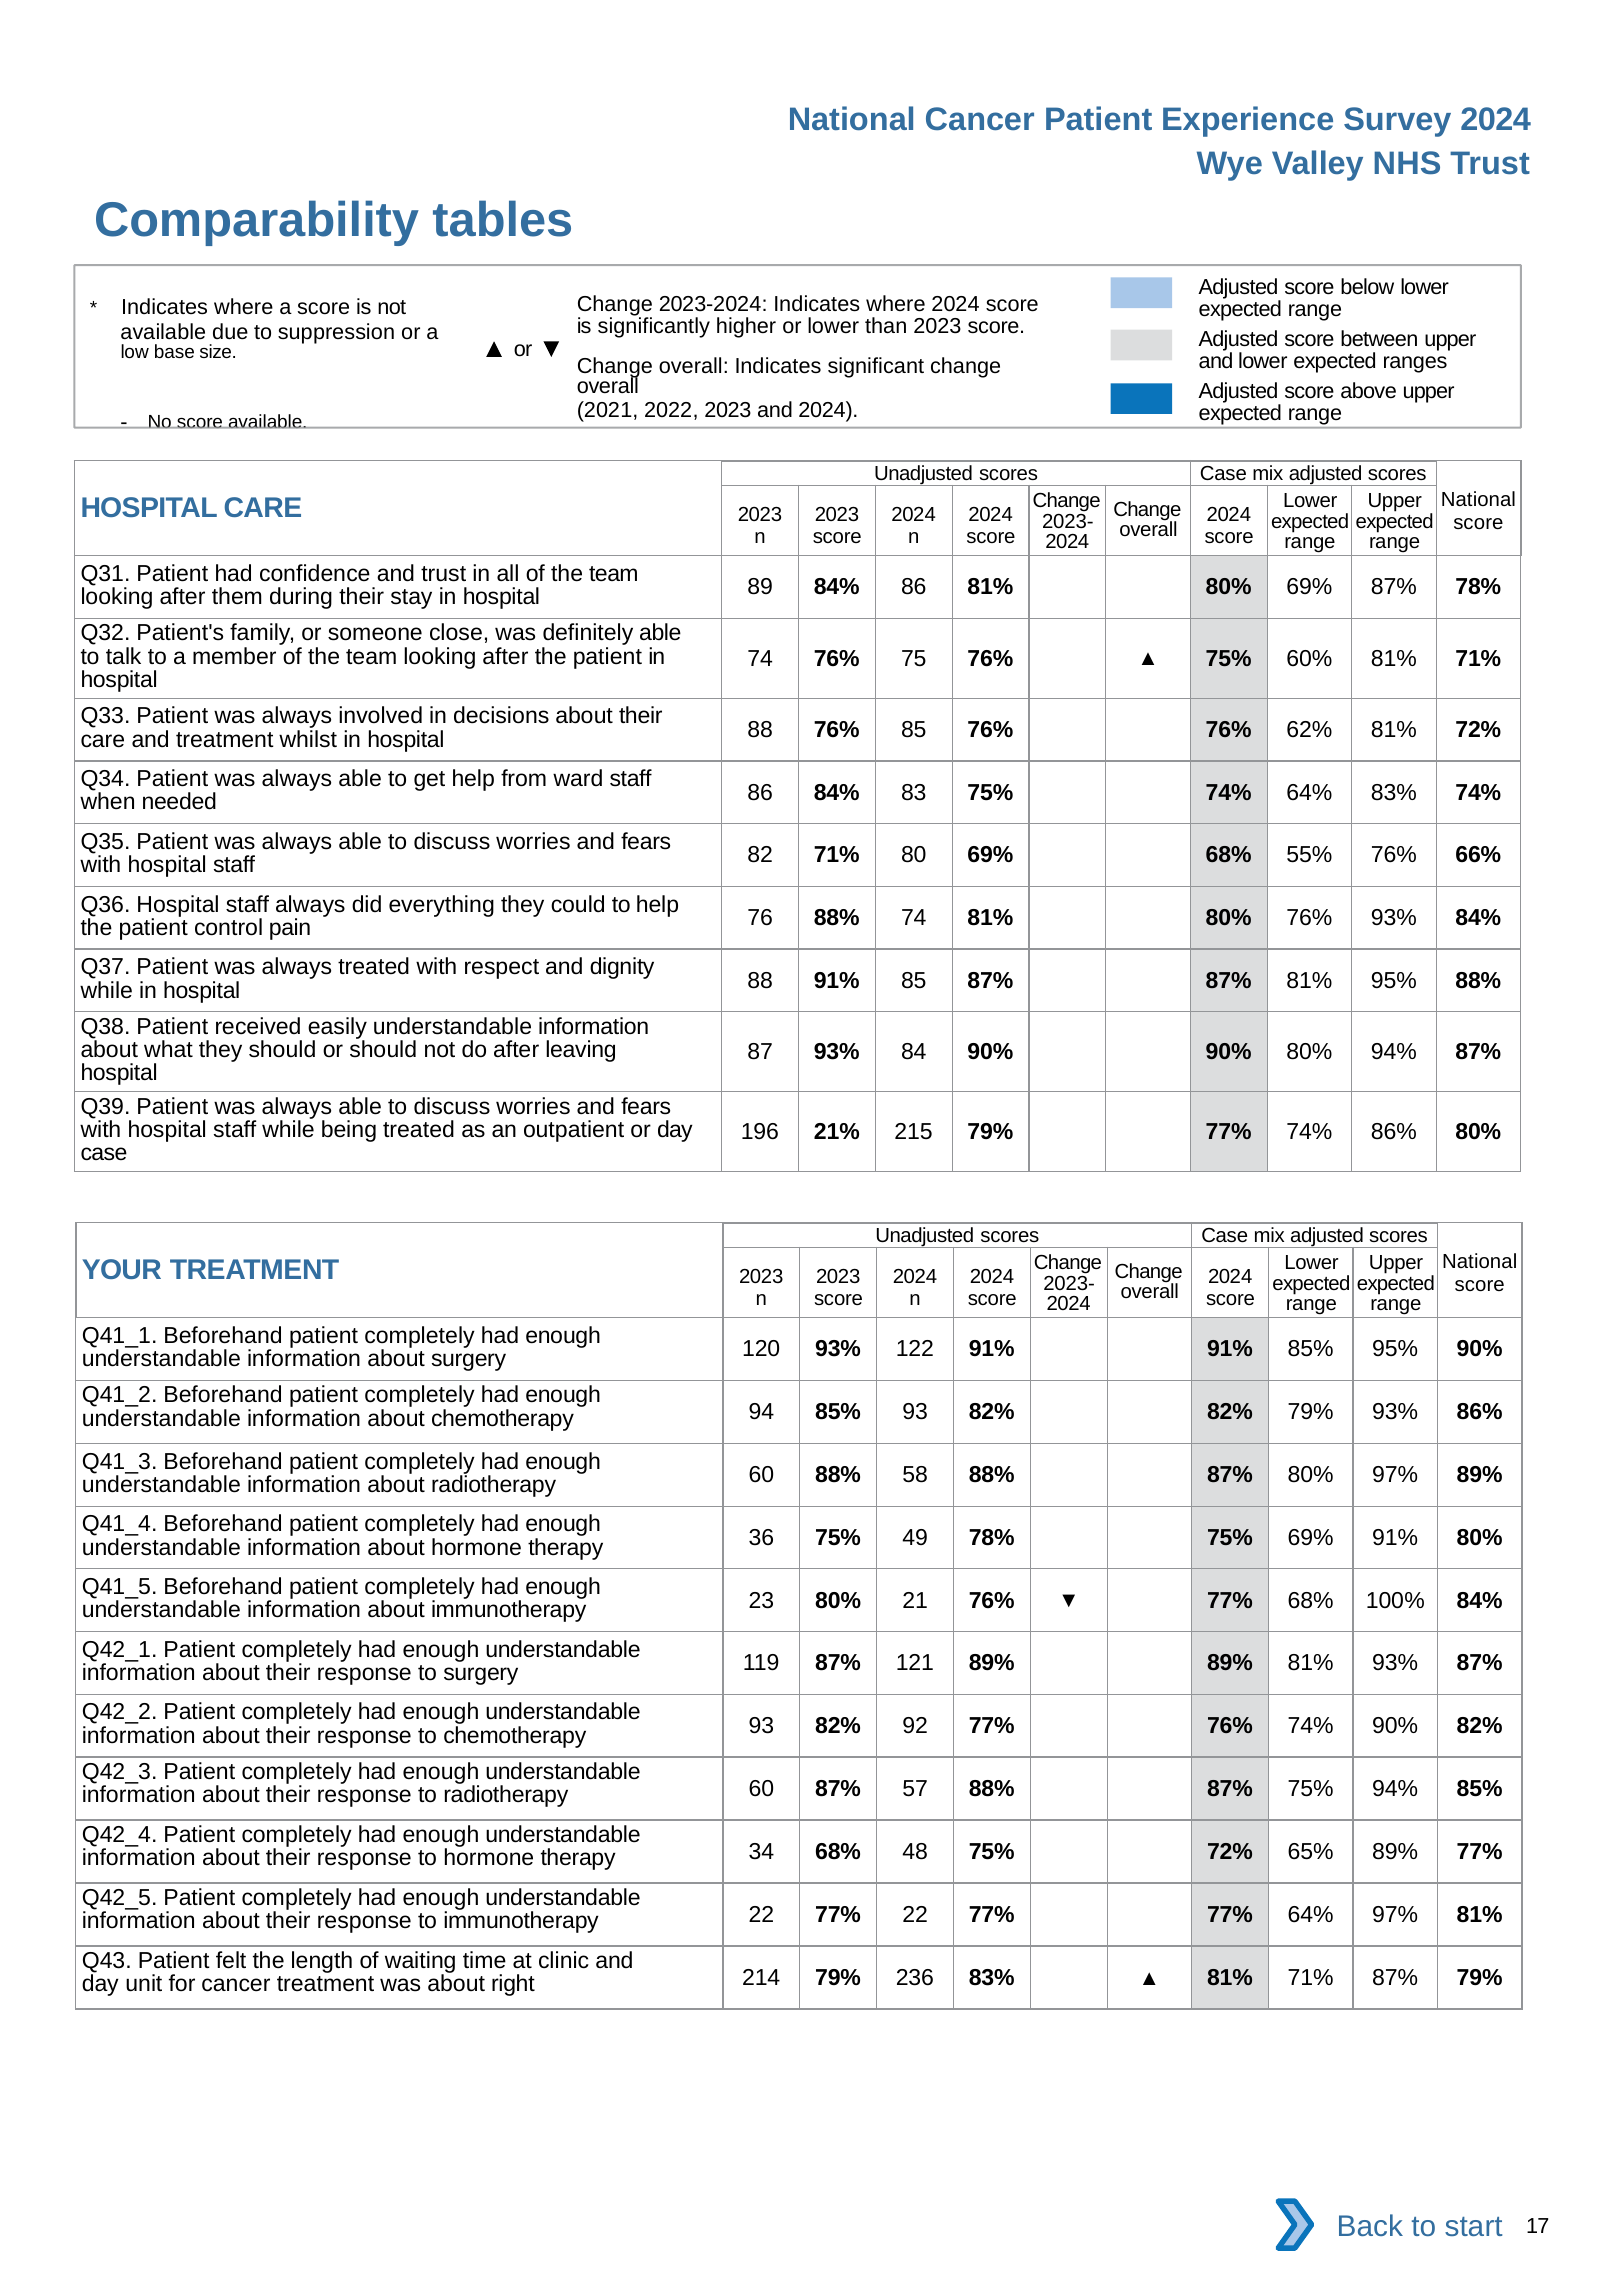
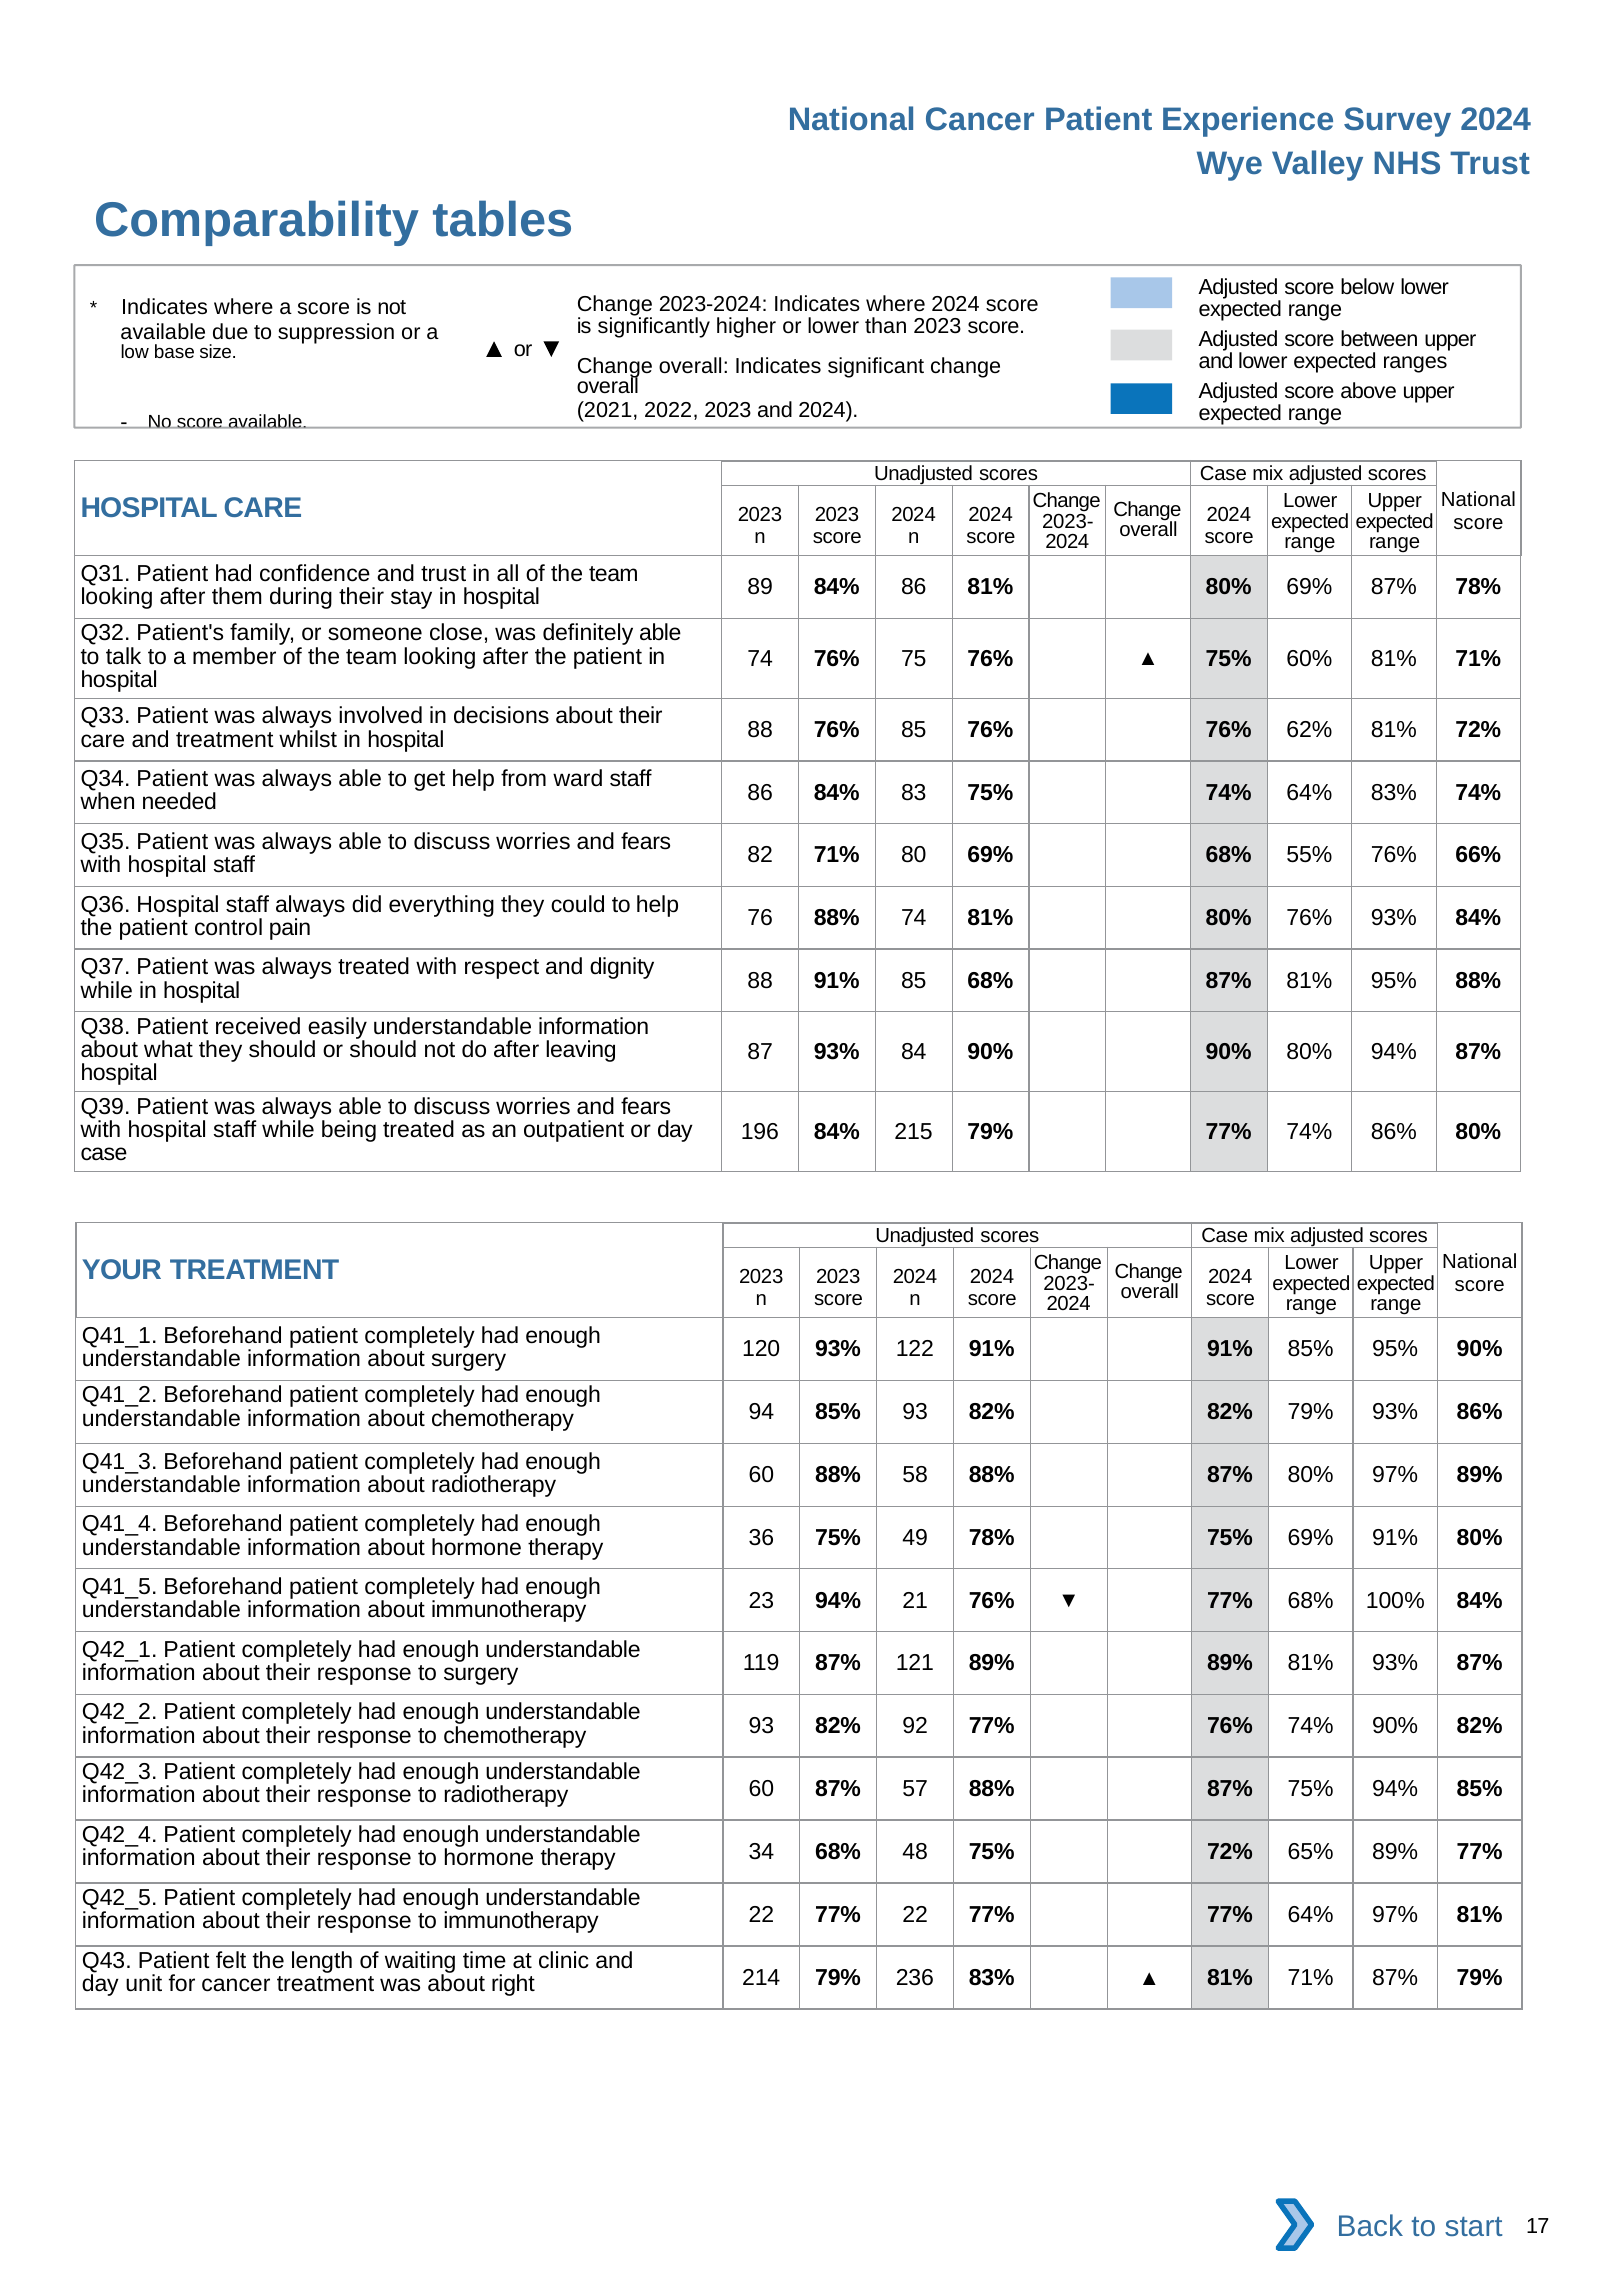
85 87%: 87% -> 68%
196 21%: 21% -> 84%
23 80%: 80% -> 94%
